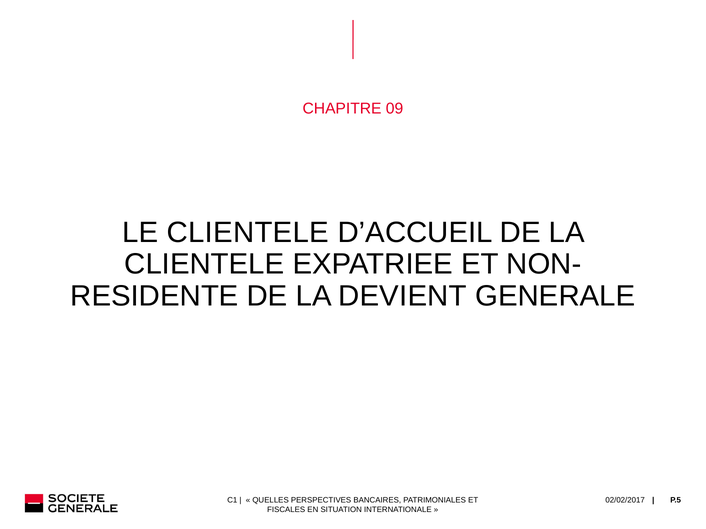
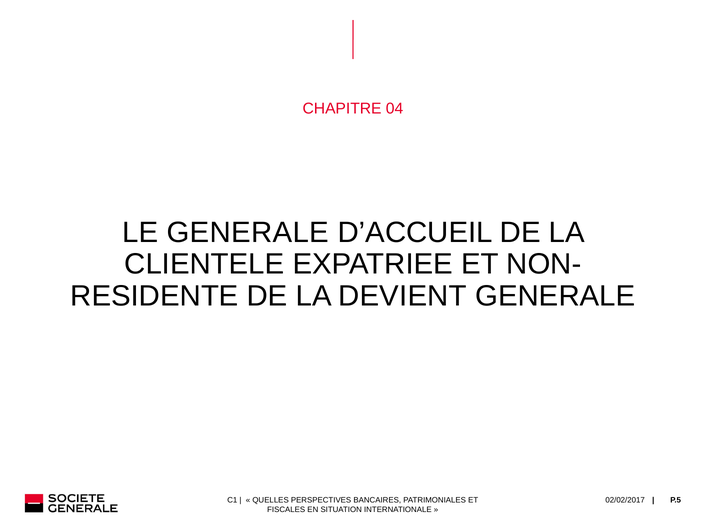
09: 09 -> 04
LE CLIENTELE: CLIENTELE -> GENERALE
